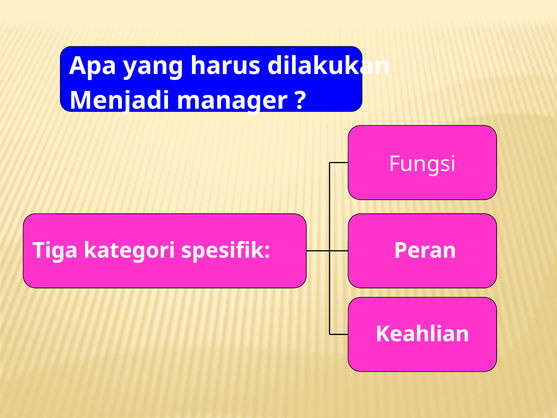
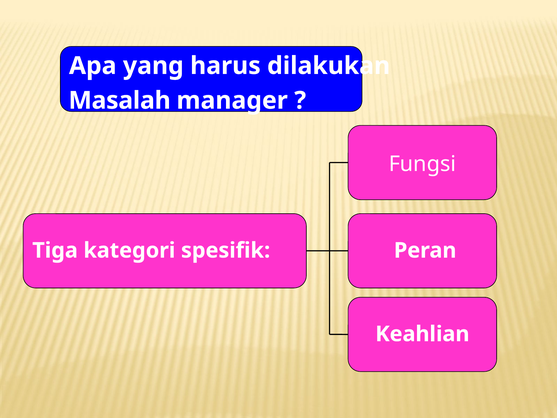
Menjadi: Menjadi -> Masalah
